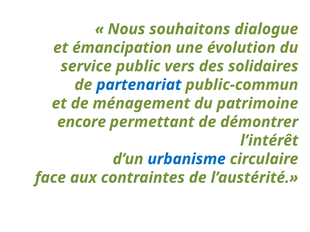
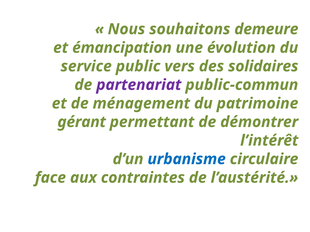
dialogue: dialogue -> demeure
partenariat colour: blue -> purple
encore: encore -> gérant
